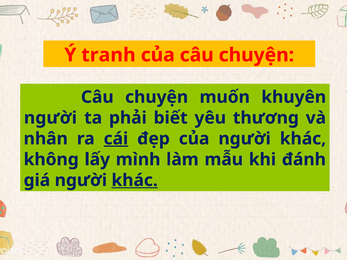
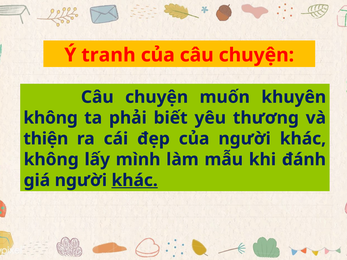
người at (50, 118): người -> không
nhân: nhân -> thiện
cái underline: present -> none
